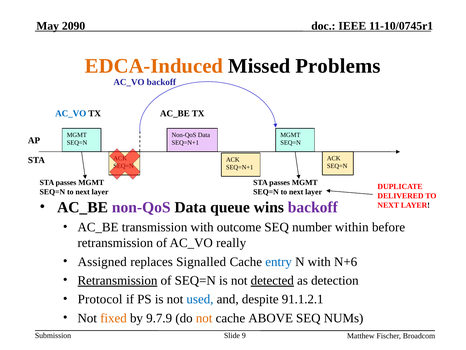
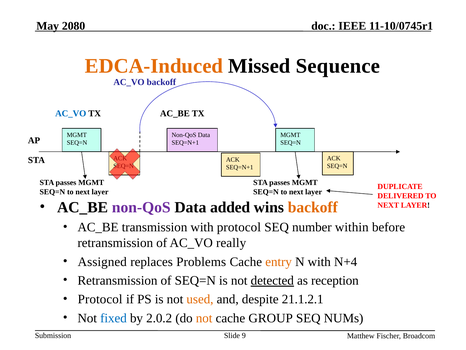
2090: 2090 -> 2080
Problems: Problems -> Sequence
queue: queue -> added
backoff at (313, 207) colour: purple -> orange
with outcome: outcome -> protocol
Signalled: Signalled -> Problems
entry colour: blue -> orange
N+6: N+6 -> N+4
Retransmission at (117, 280) underline: present -> none
detection: detection -> reception
used colour: blue -> orange
91.1.2.1: 91.1.2.1 -> 21.1.2.1
fixed colour: orange -> blue
9.7.9: 9.7.9 -> 2.0.2
ABOVE: ABOVE -> GROUP
